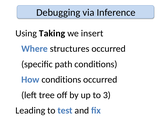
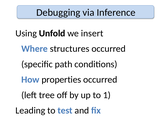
Taking: Taking -> Unfold
How conditions: conditions -> properties
3: 3 -> 1
